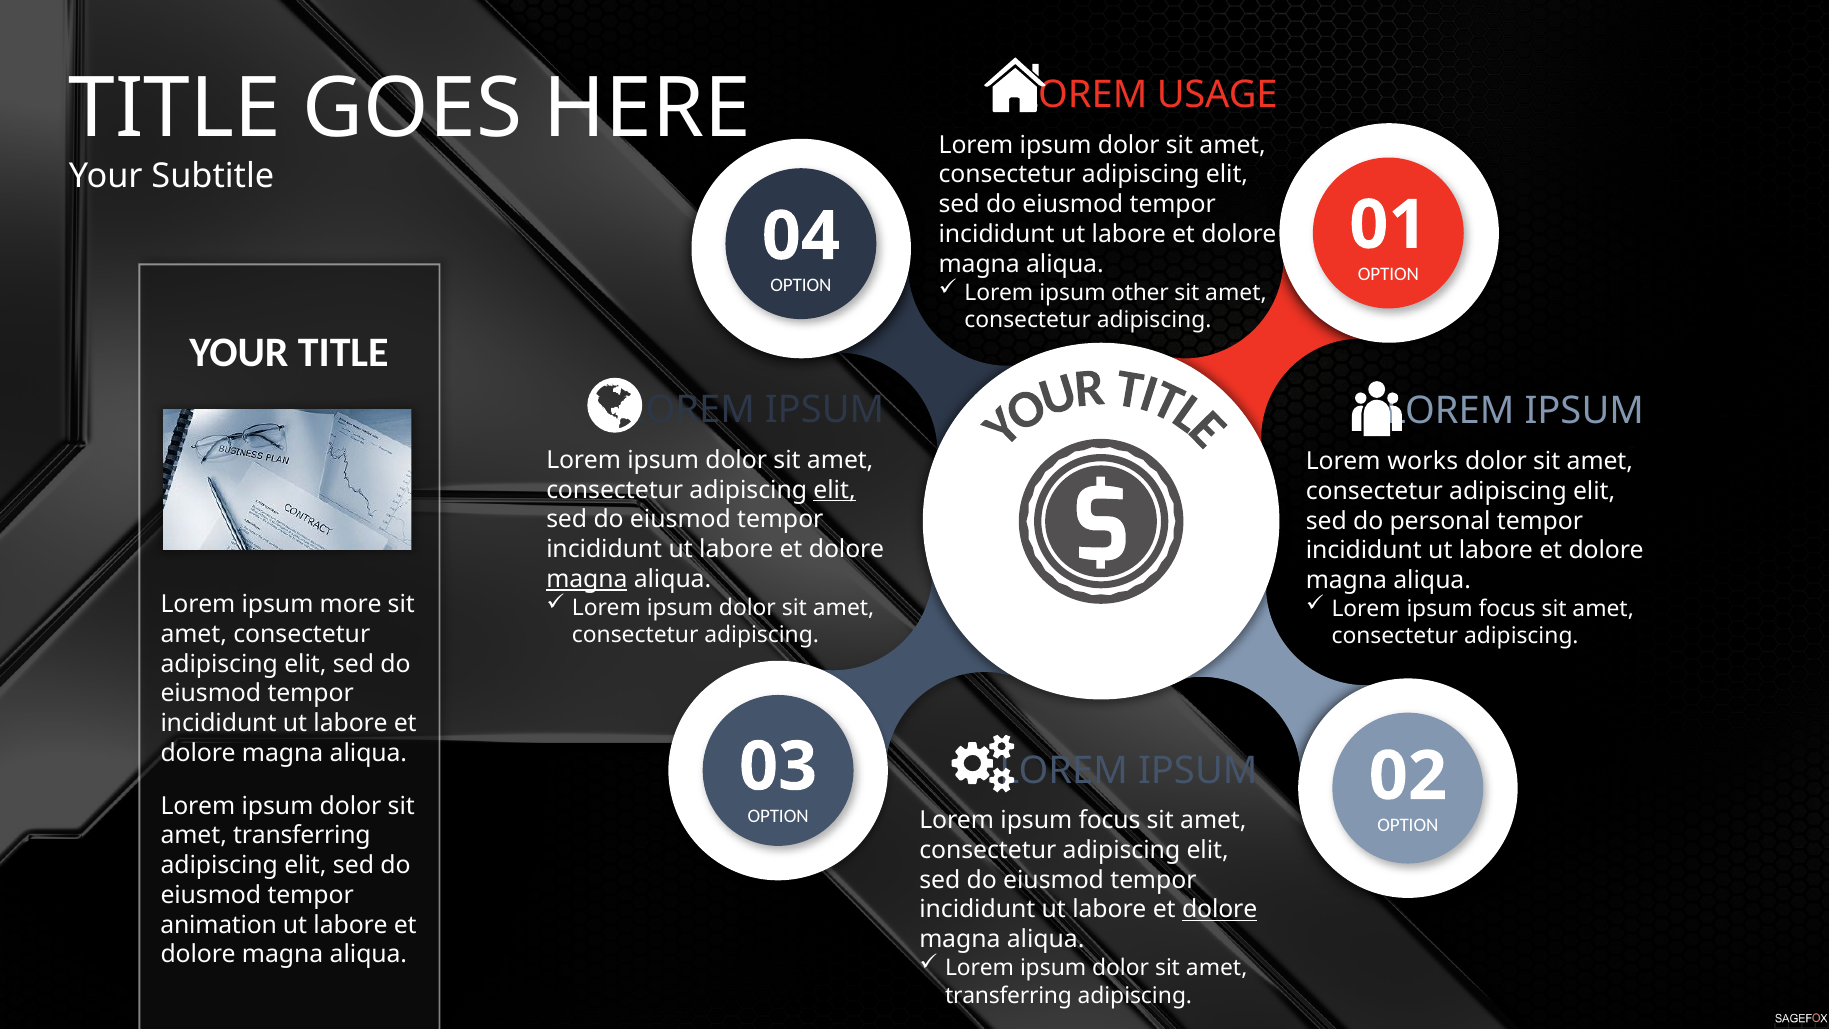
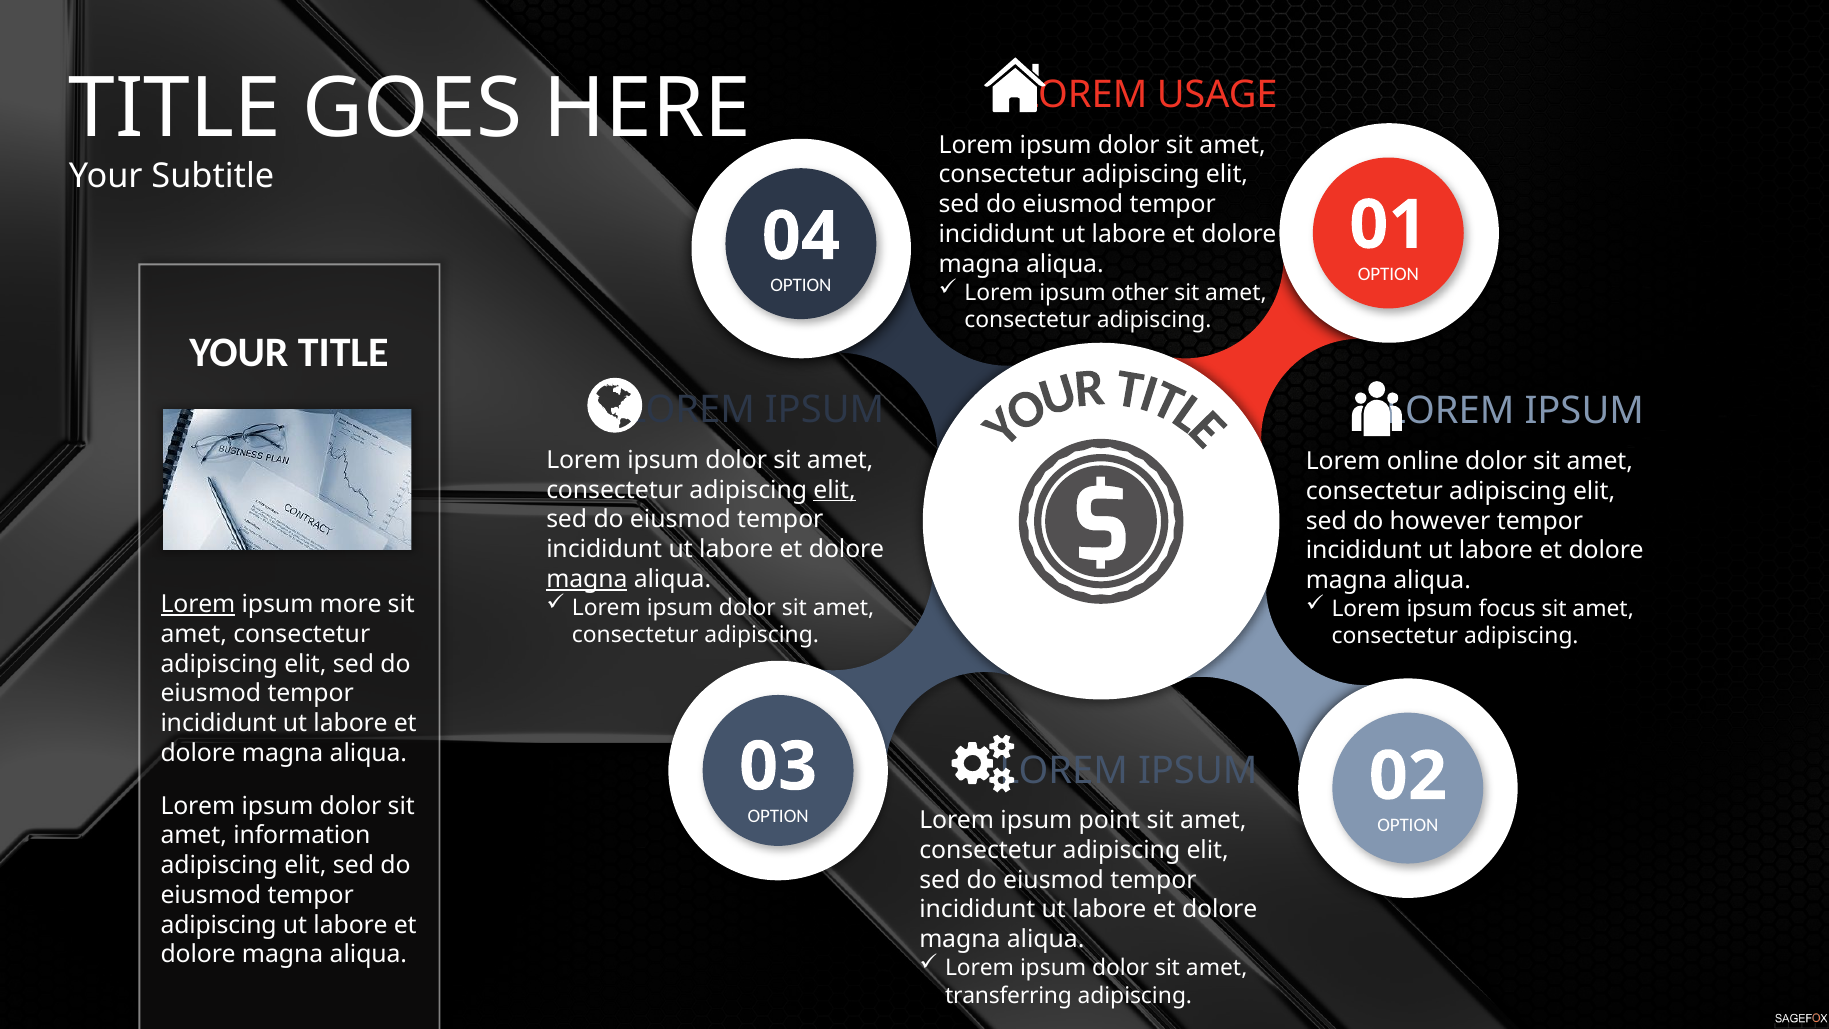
works: works -> online
personal: personal -> however
Lorem at (198, 604) underline: none -> present
focus at (1110, 820): focus -> point
transferring at (302, 836): transferring -> information
dolore at (1220, 910) underline: present -> none
animation at (219, 925): animation -> adipiscing
